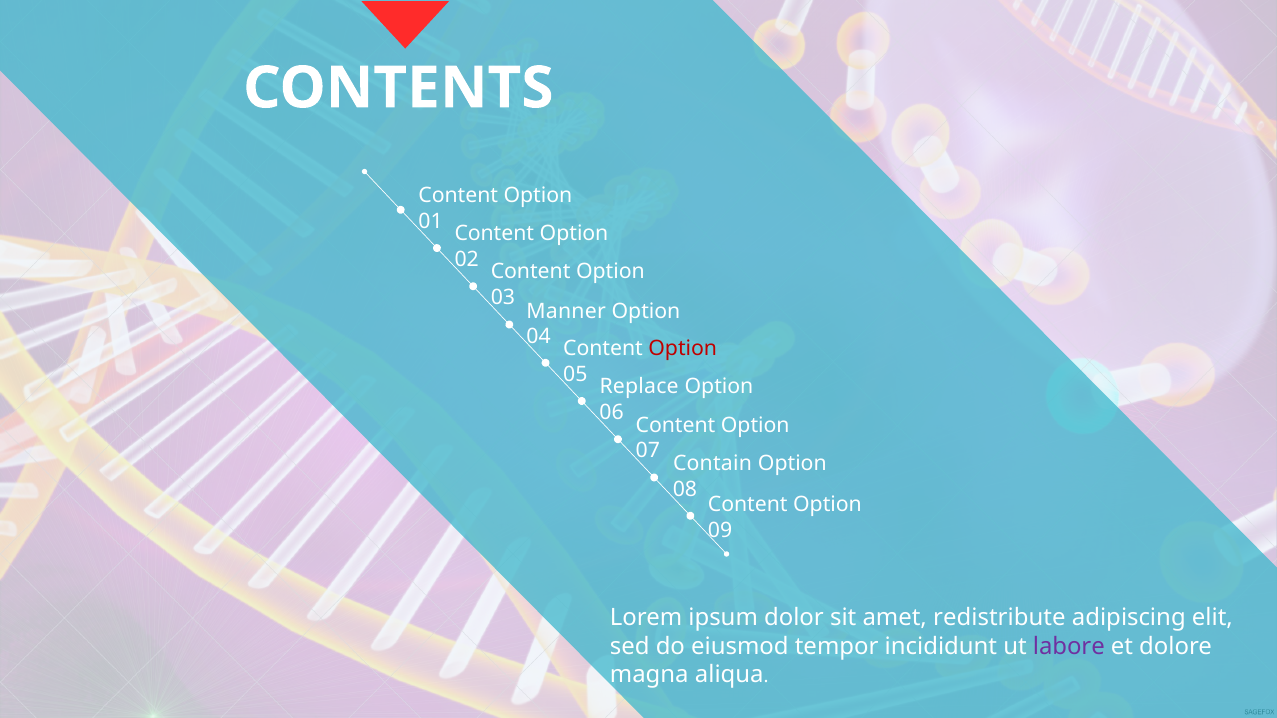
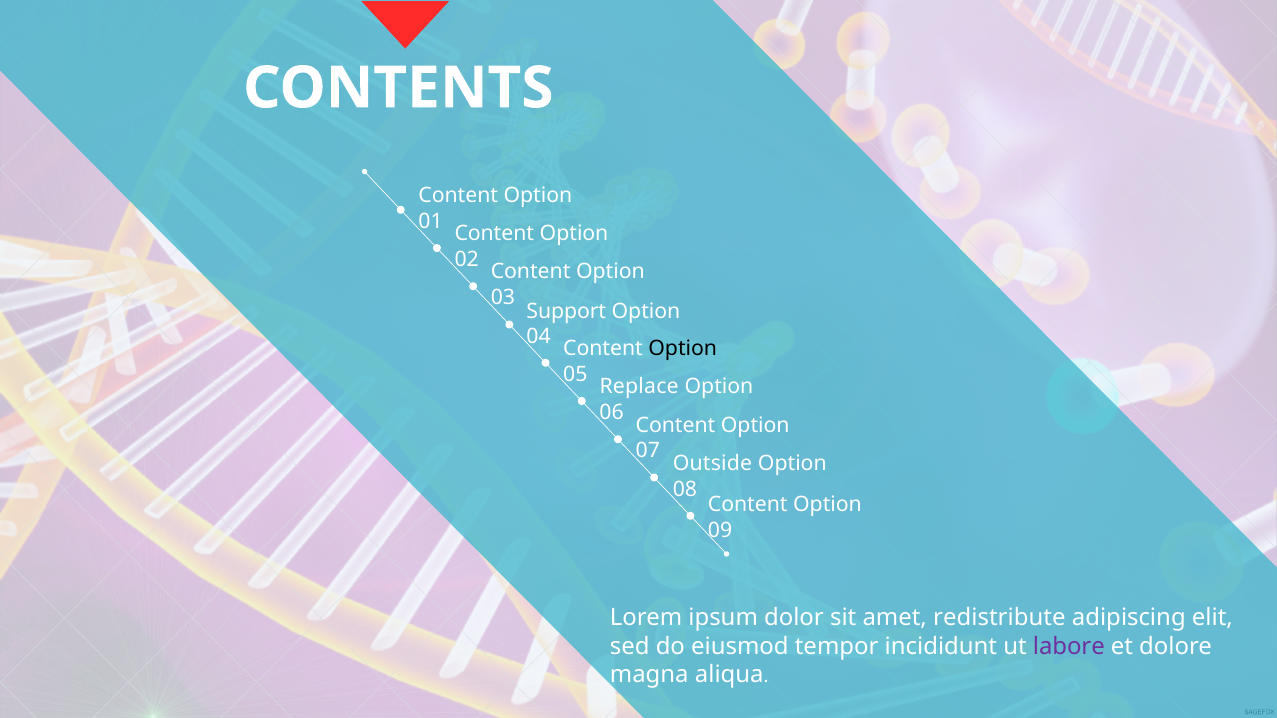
Manner: Manner -> Support
Option at (683, 349) colour: red -> black
Contain: Contain -> Outside
